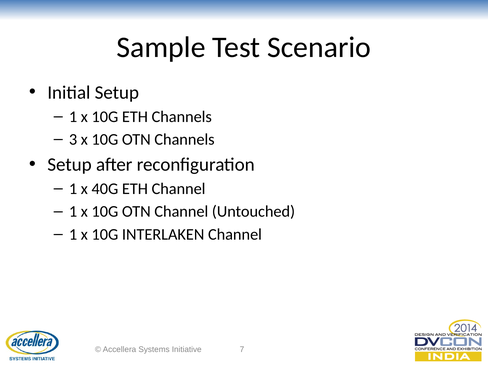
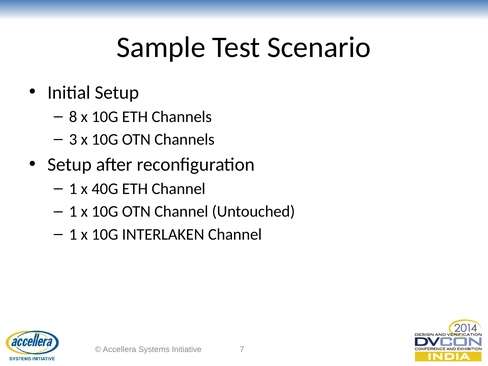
1 at (73, 117): 1 -> 8
